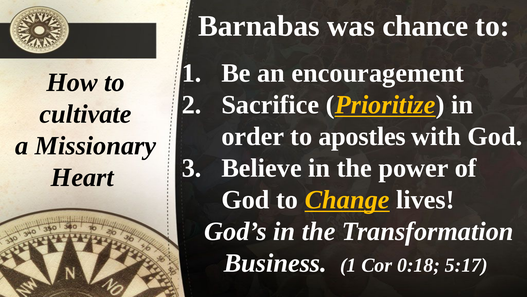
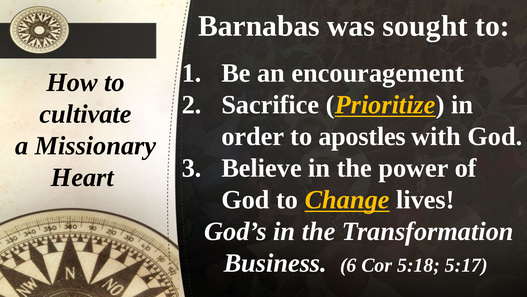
chance: chance -> sought
Business 1: 1 -> 6
0:18: 0:18 -> 5:18
